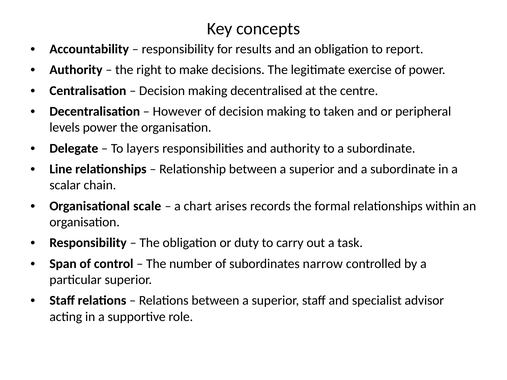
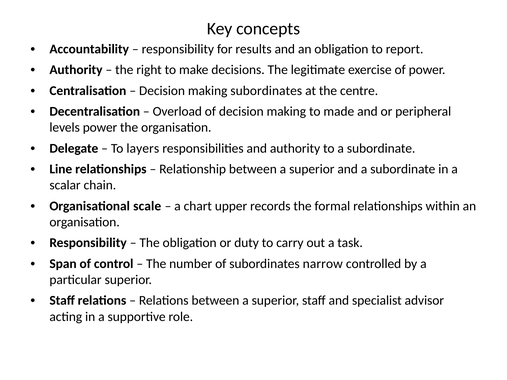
making decentralised: decentralised -> subordinates
However: However -> Overload
taken: taken -> made
arises: arises -> upper
